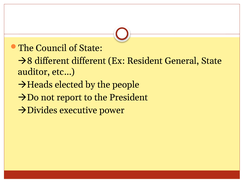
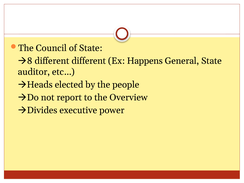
Resident: Resident -> Happens
President: President -> Overview
